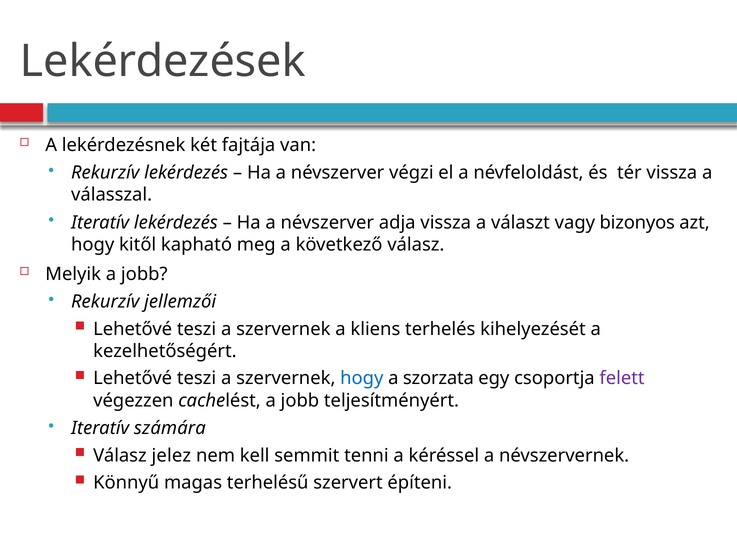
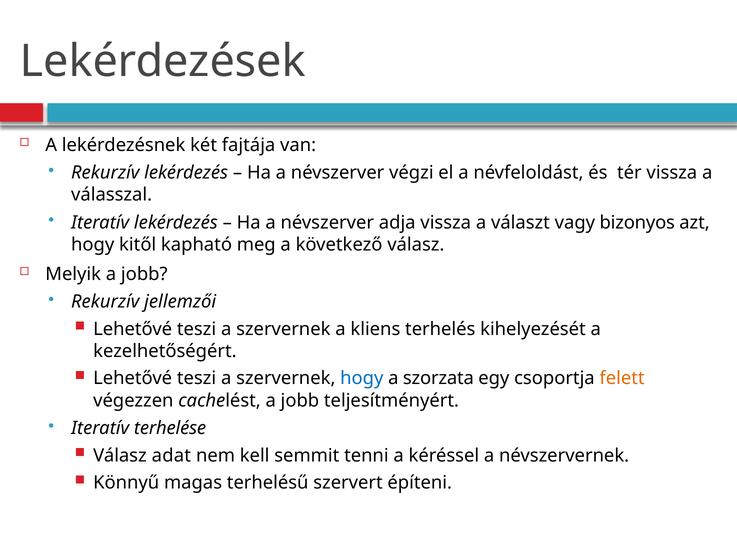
felett colour: purple -> orange
számára: számára -> terhelése
jelez: jelez -> adat
